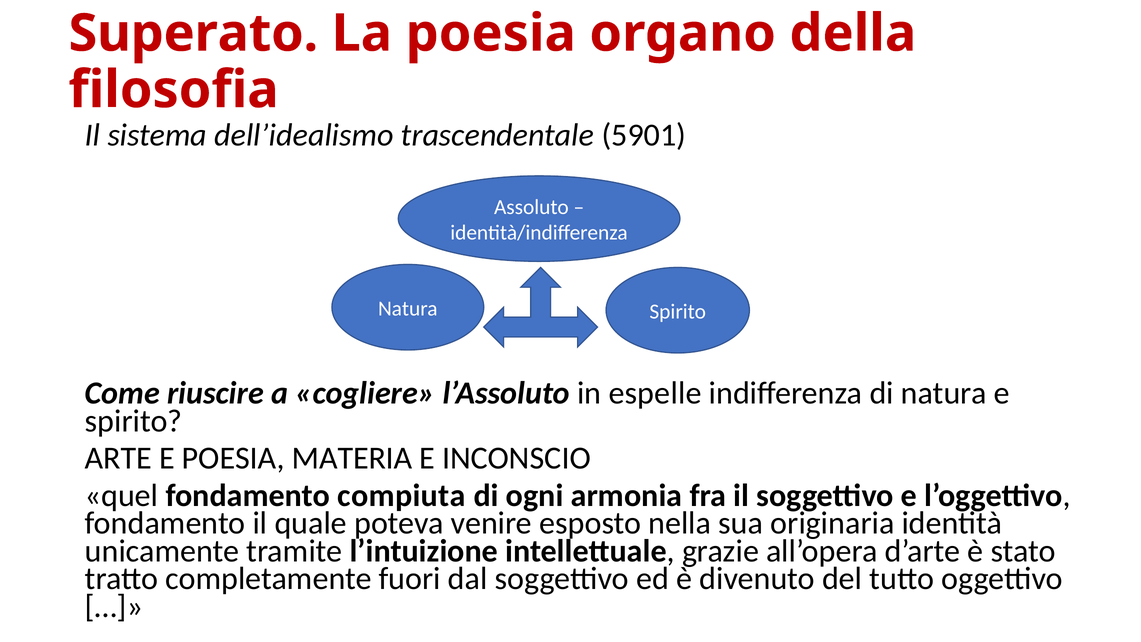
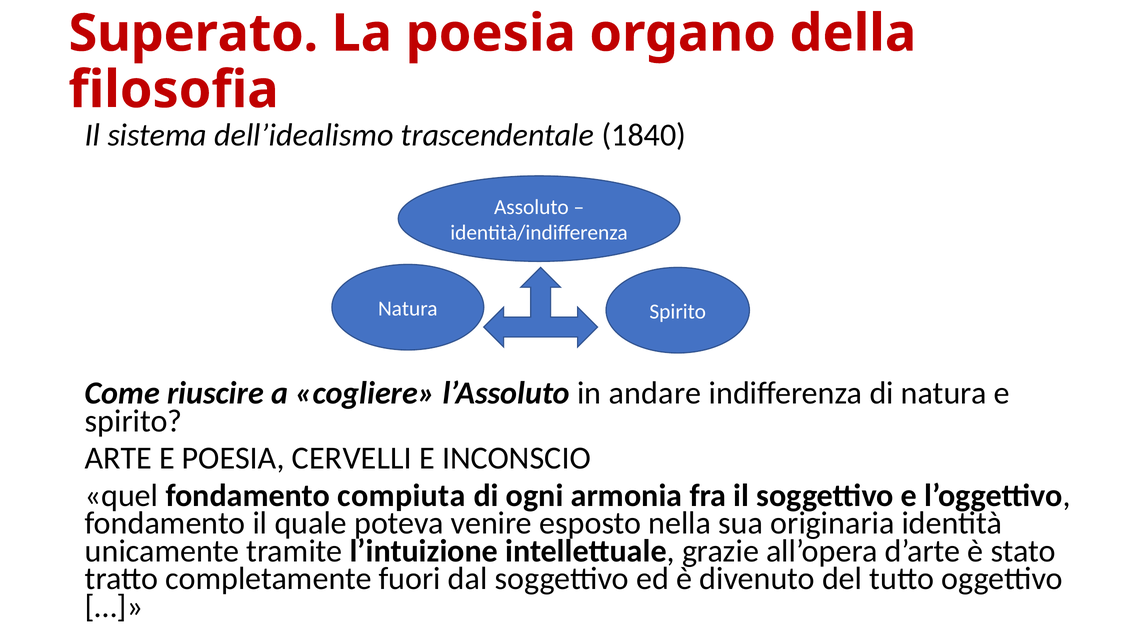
5901: 5901 -> 1840
espelle: espelle -> andare
MATERIA: MATERIA -> CERVELLI
